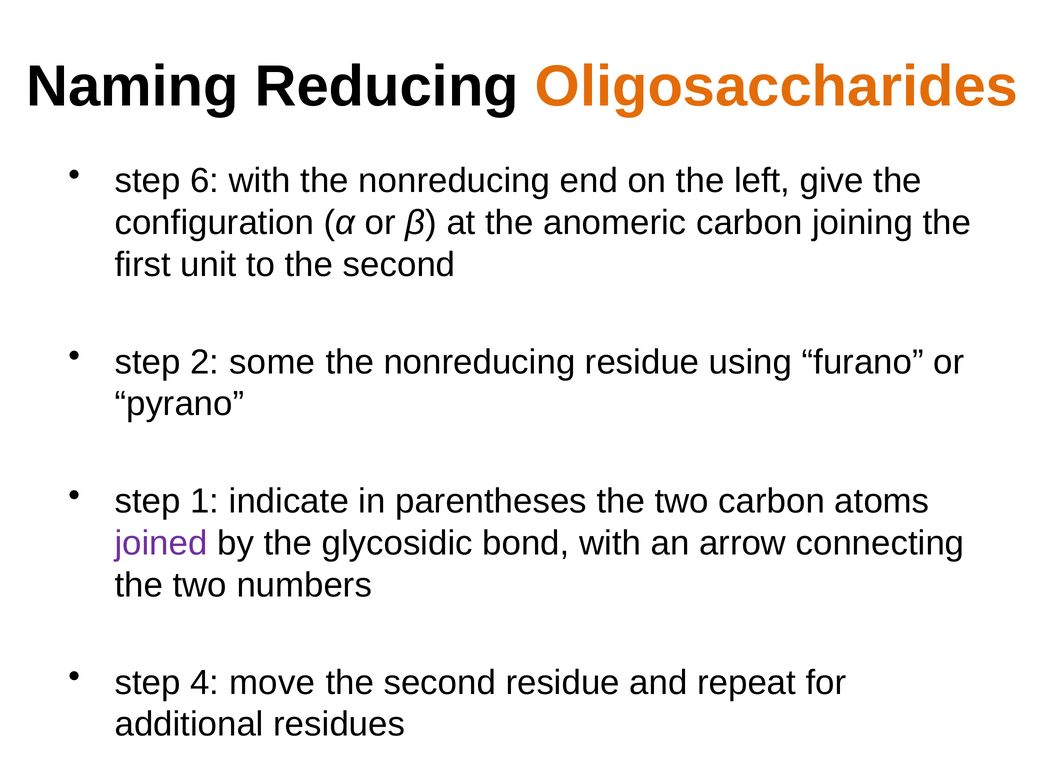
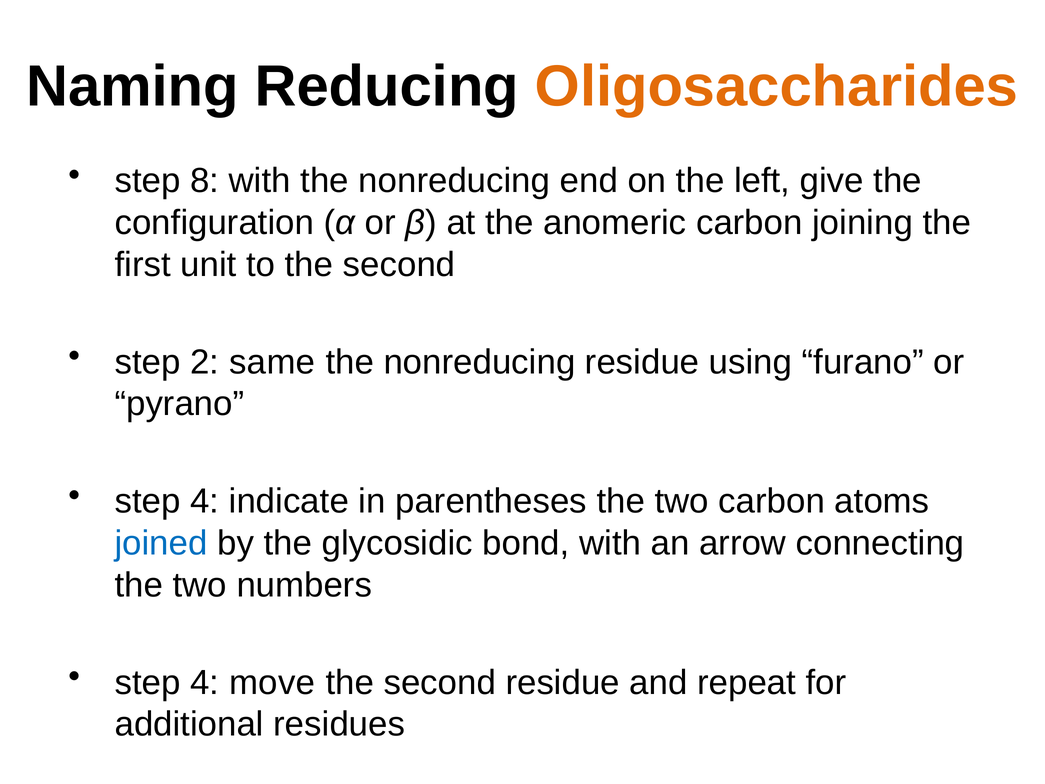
6: 6 -> 8
some: some -> same
1 at (205, 501): 1 -> 4
joined colour: purple -> blue
